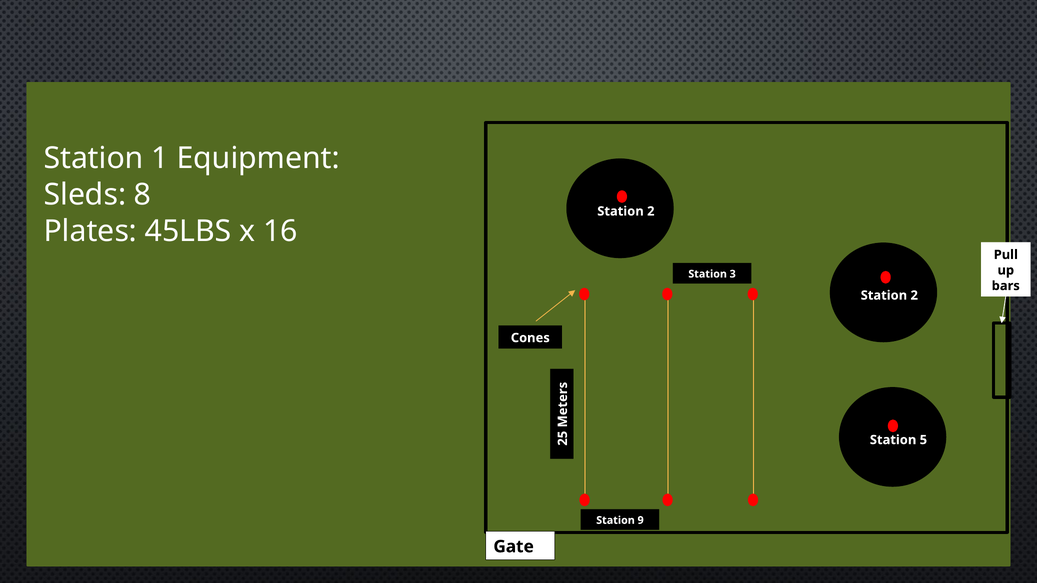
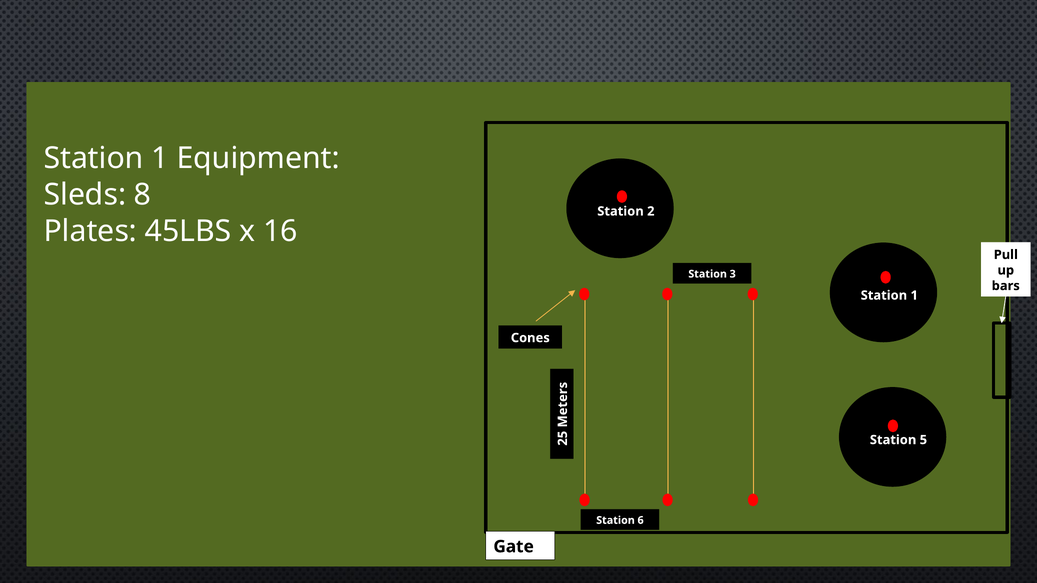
2 at (914, 296): 2 -> 1
9: 9 -> 6
